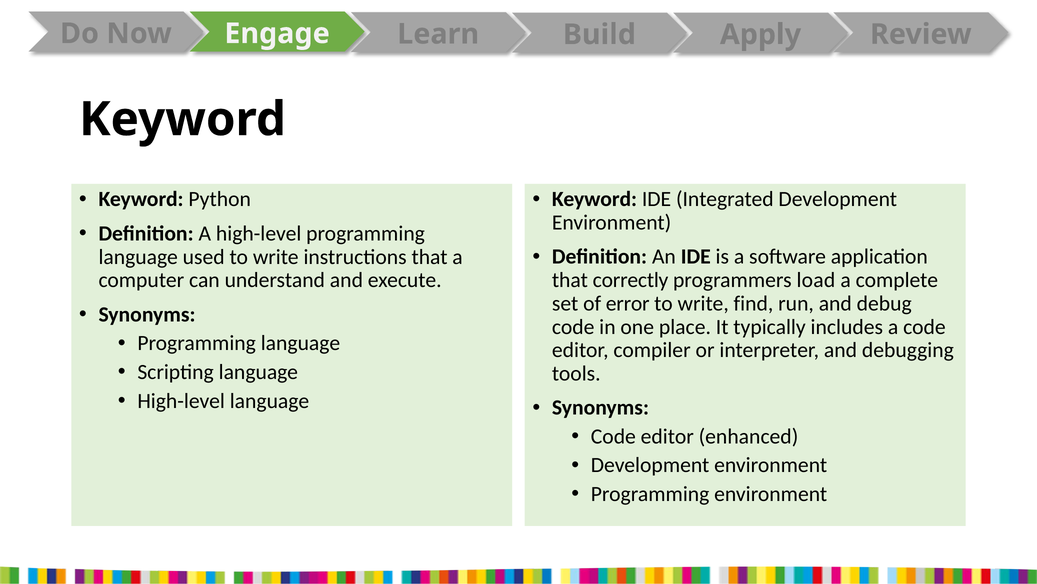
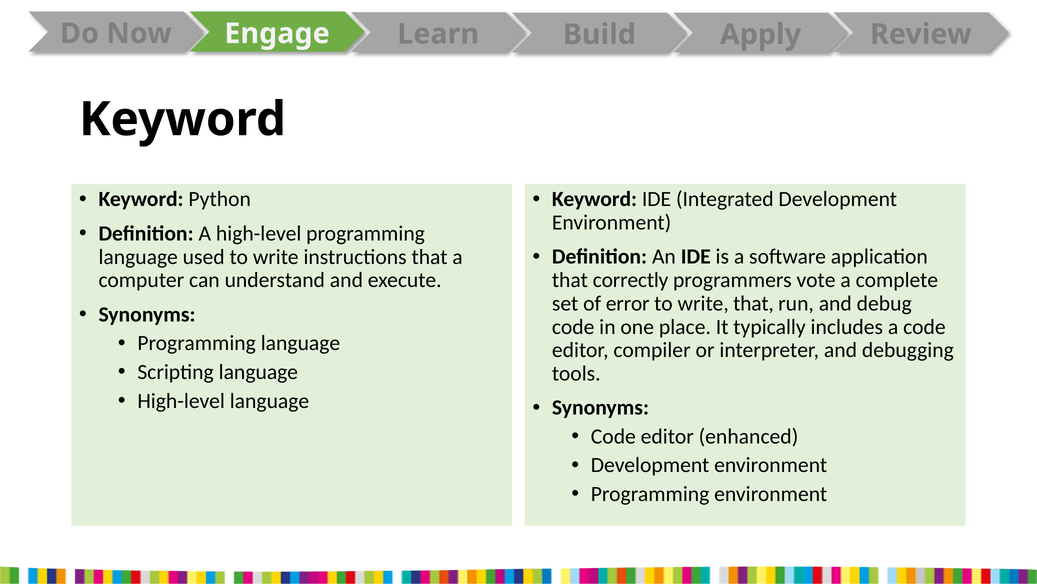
load: load -> vote
write find: find -> that
